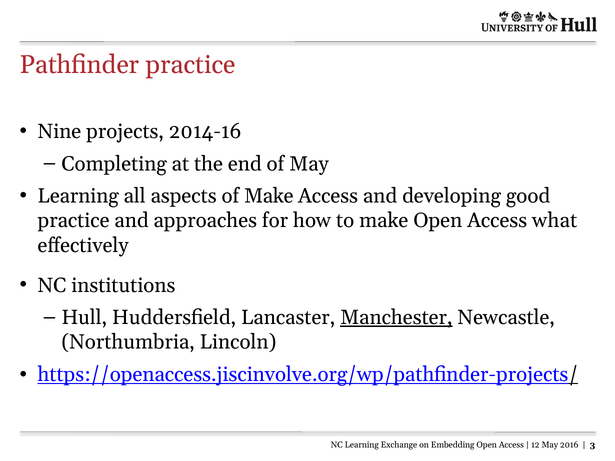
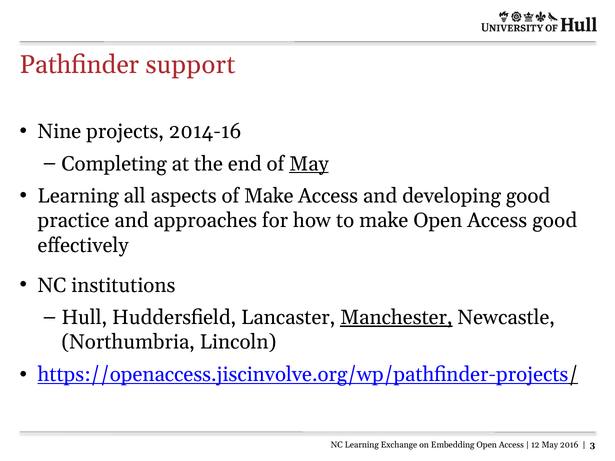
Pathfinder practice: practice -> support
May at (309, 164) underline: none -> present
Access what: what -> good
